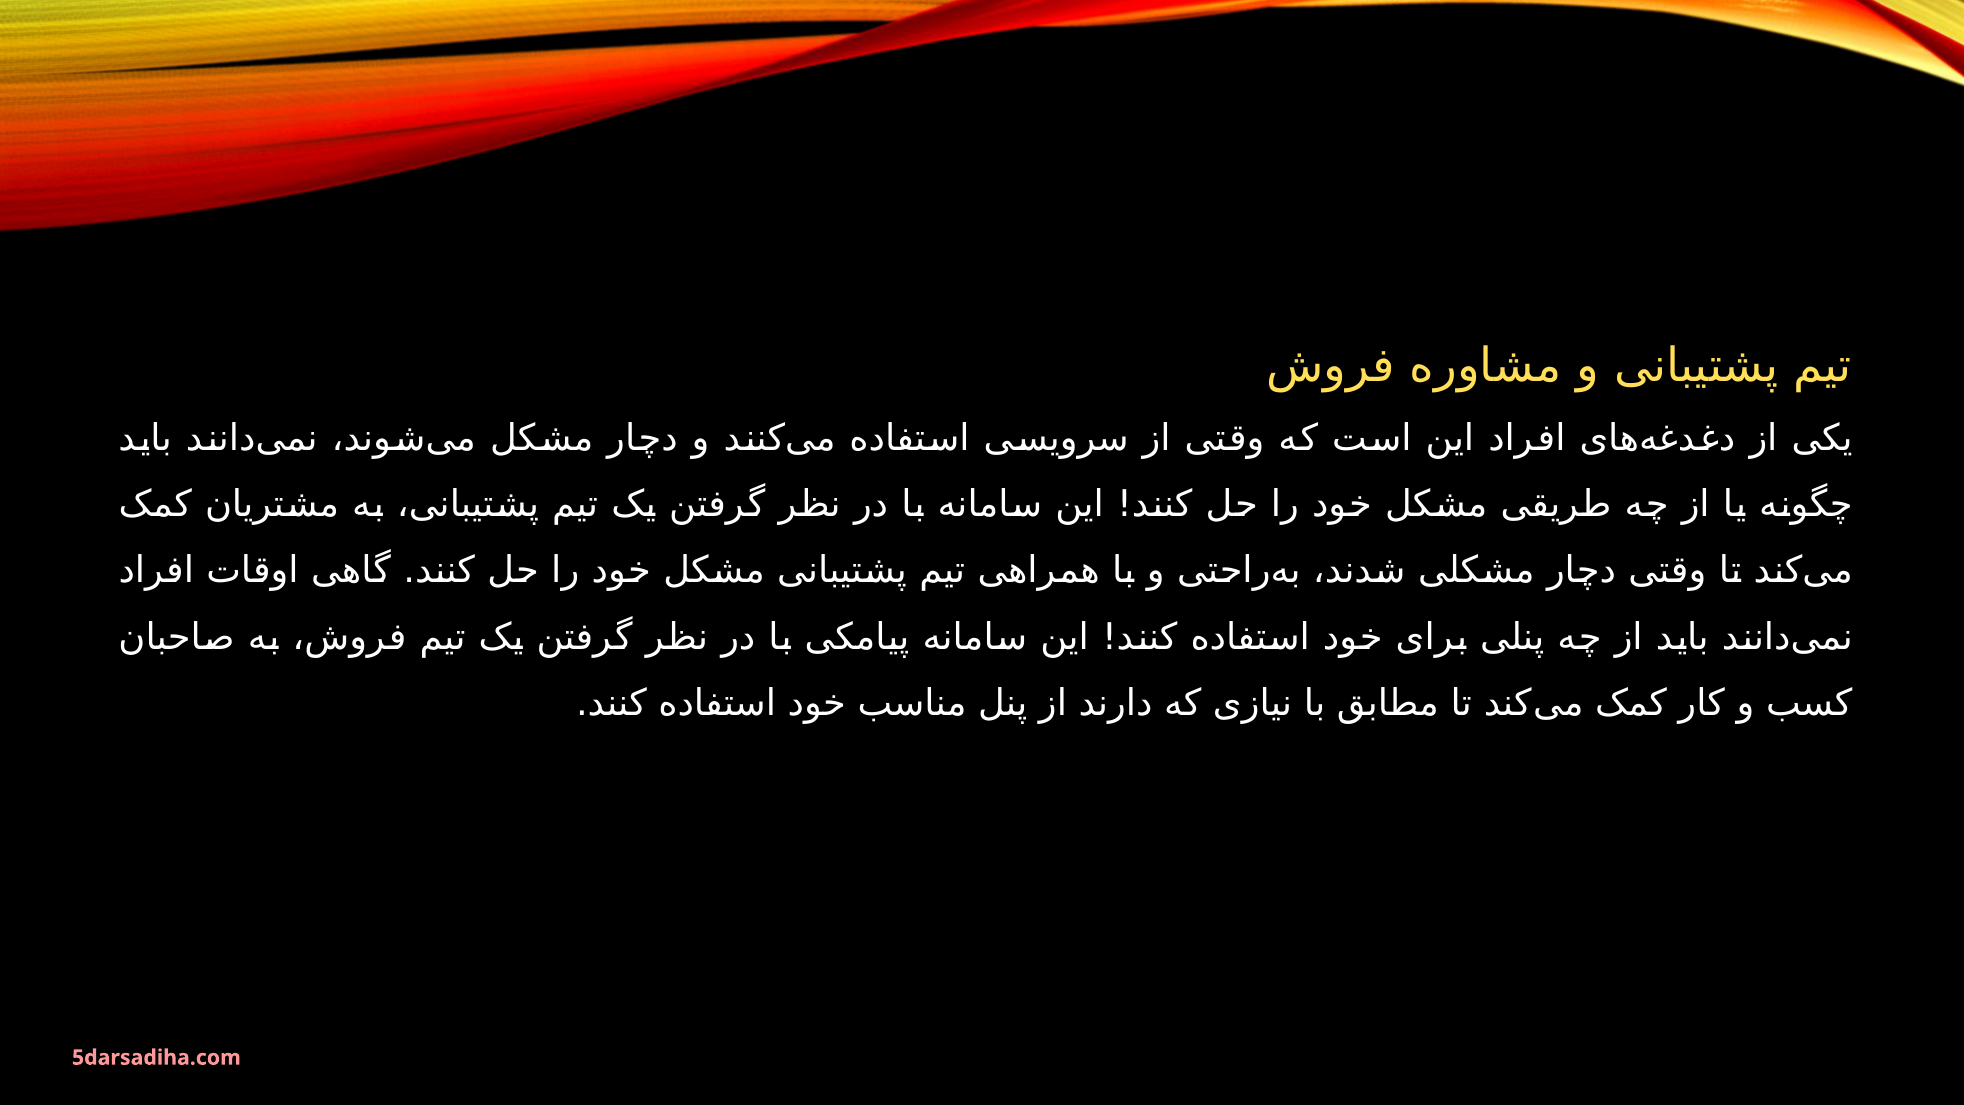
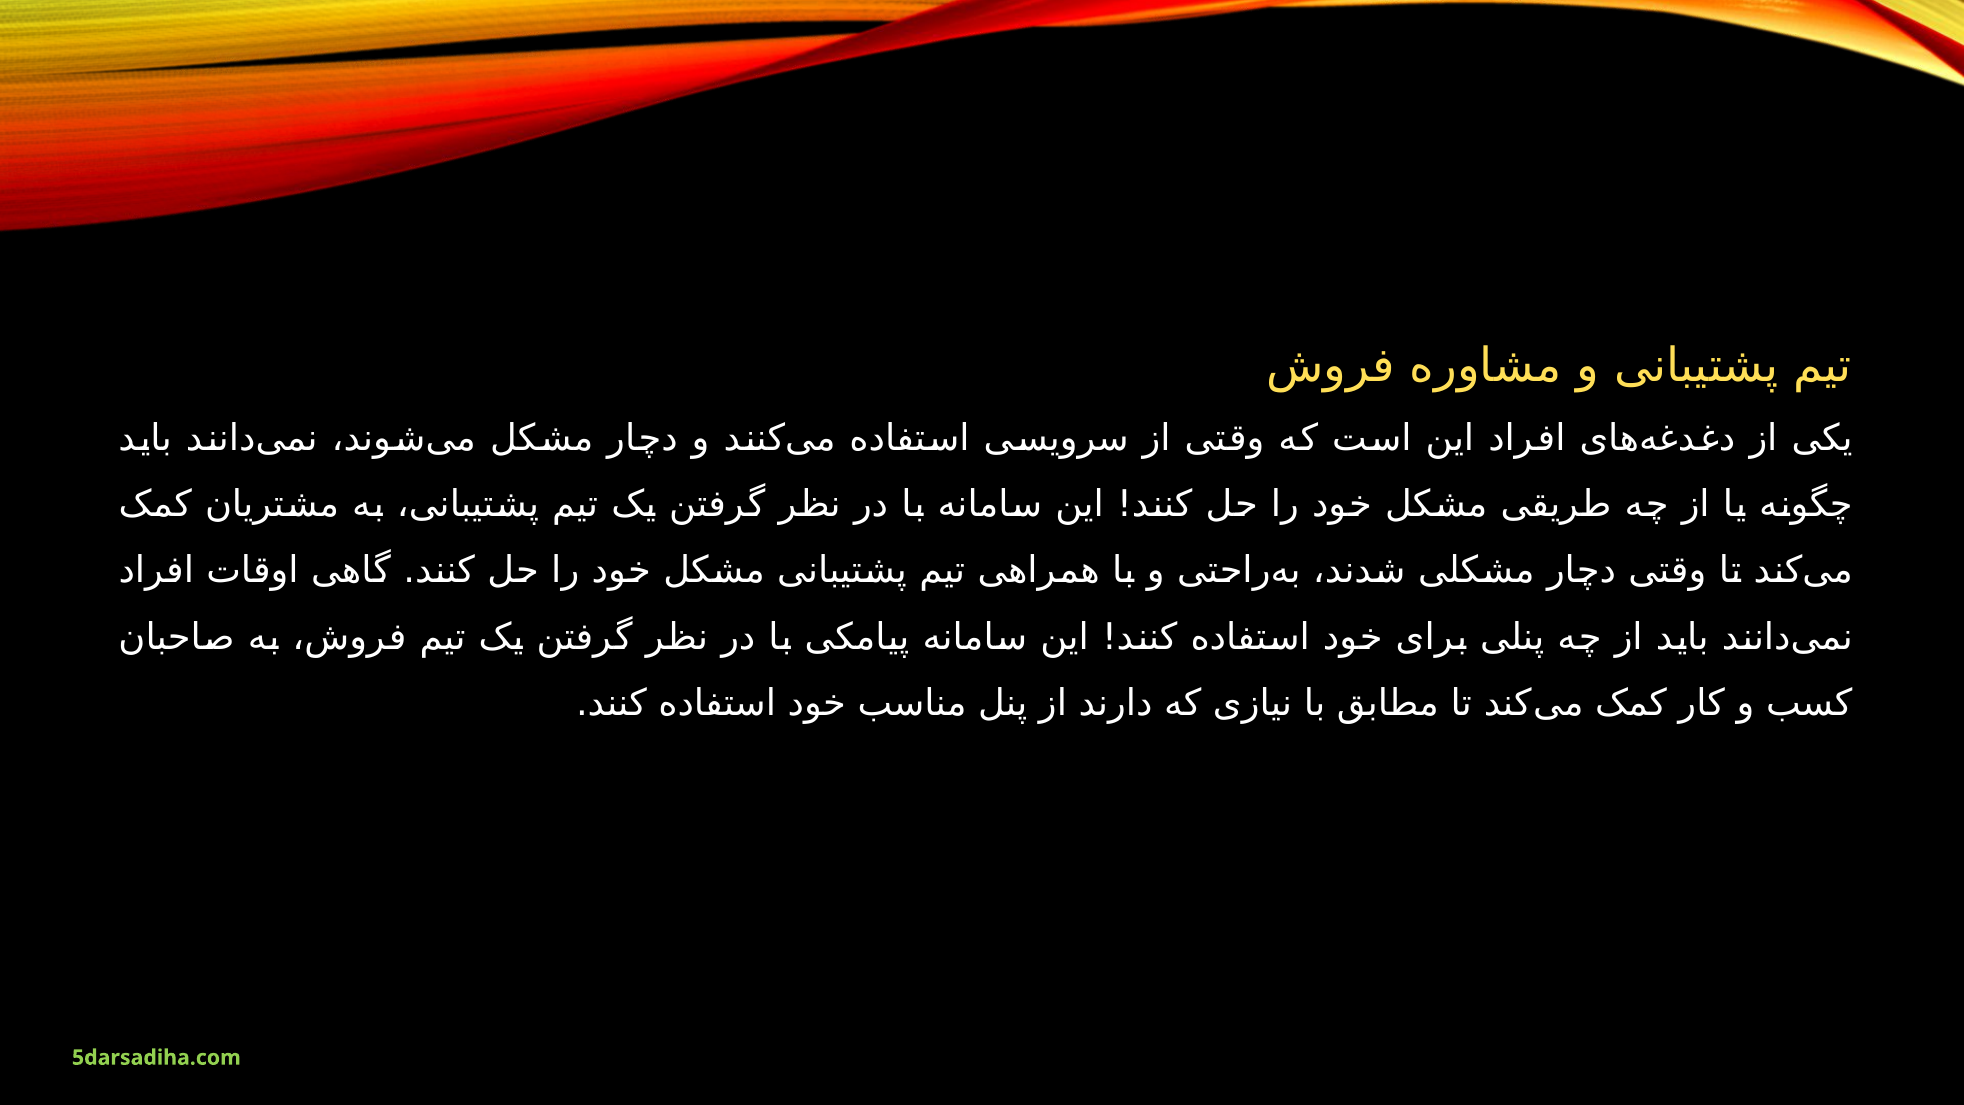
5darsadiha.com colour: pink -> light green
